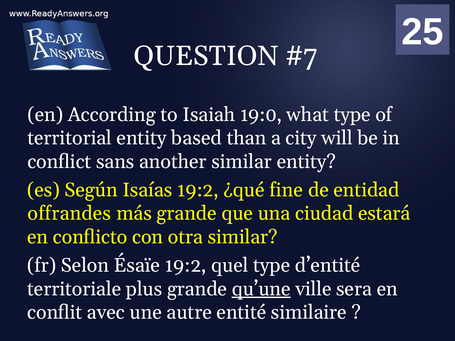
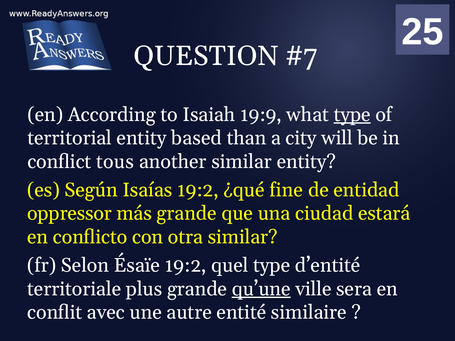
19:0: 19:0 -> 19:9
type at (352, 115) underline: none -> present
sans: sans -> tous
offrandes: offrandes -> oppressor
